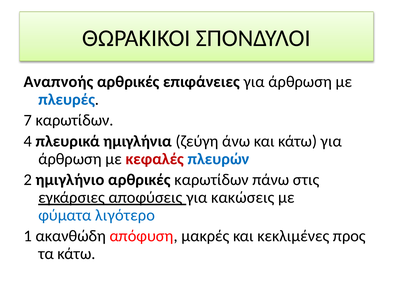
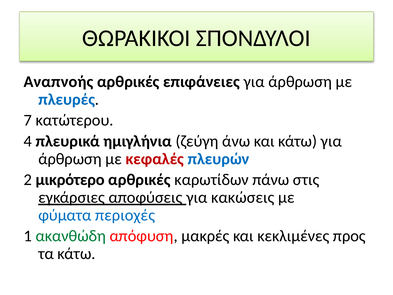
7 καρωτίδων: καρωτίδων -> κατώτερου
ημιγλήνιο: ημιγλήνιο -> μικρότερο
λιγότερο: λιγότερο -> περιοχές
ακανθώδη colour: black -> green
